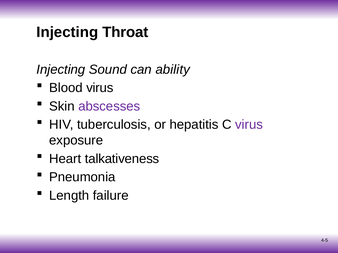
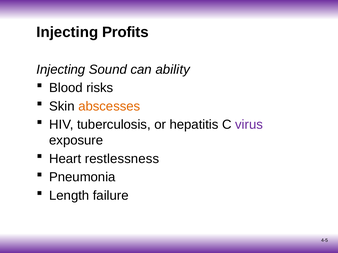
Throat: Throat -> Profits
Blood virus: virus -> risks
abscesses colour: purple -> orange
talkativeness: talkativeness -> restlessness
